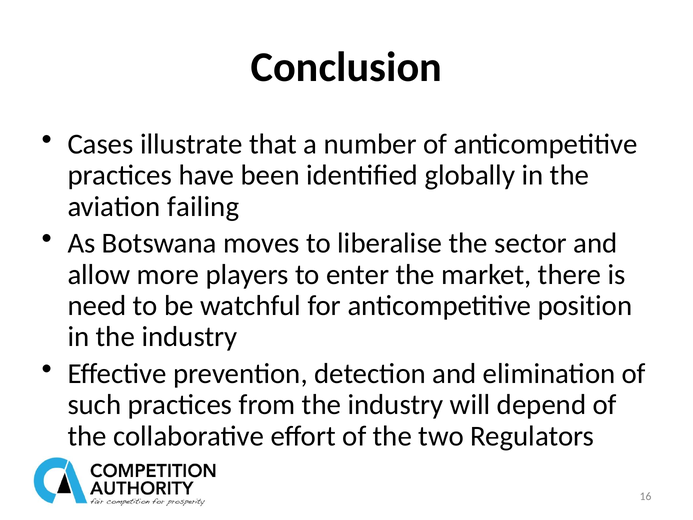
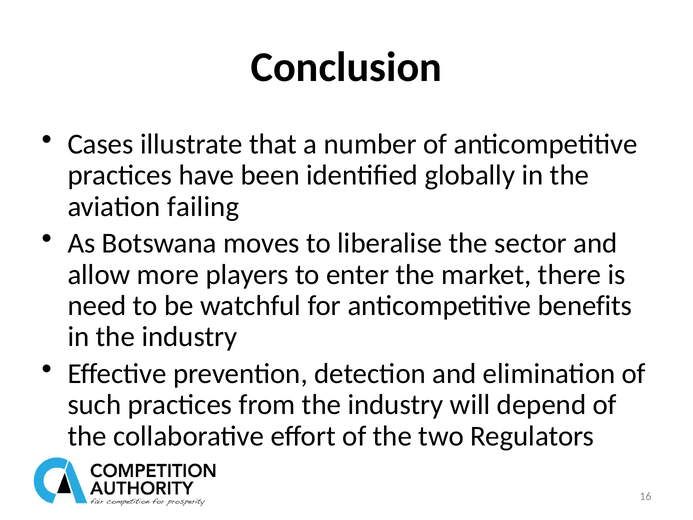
position: position -> benefits
